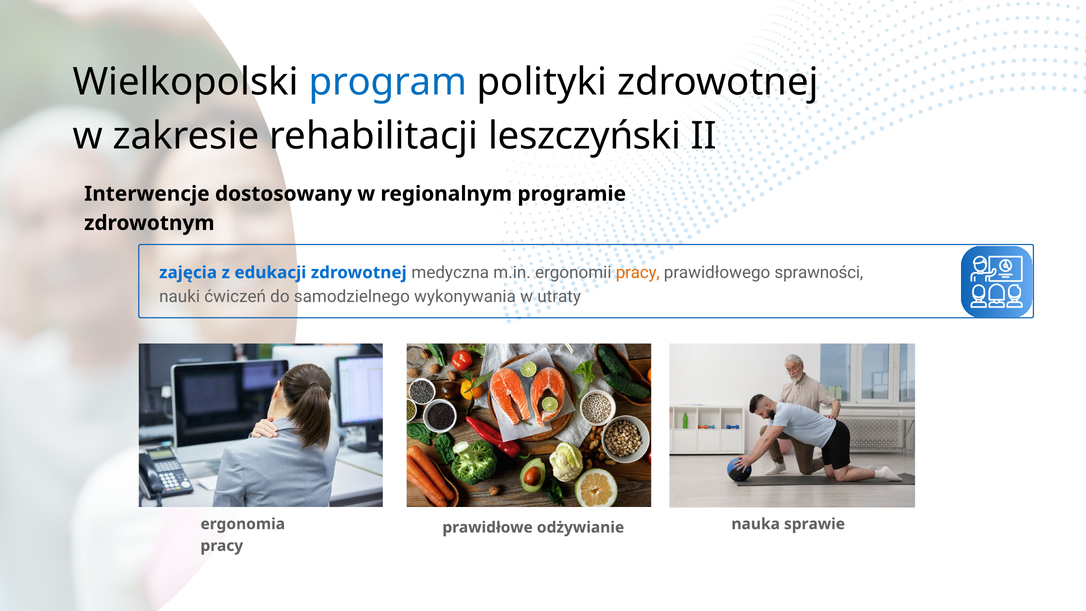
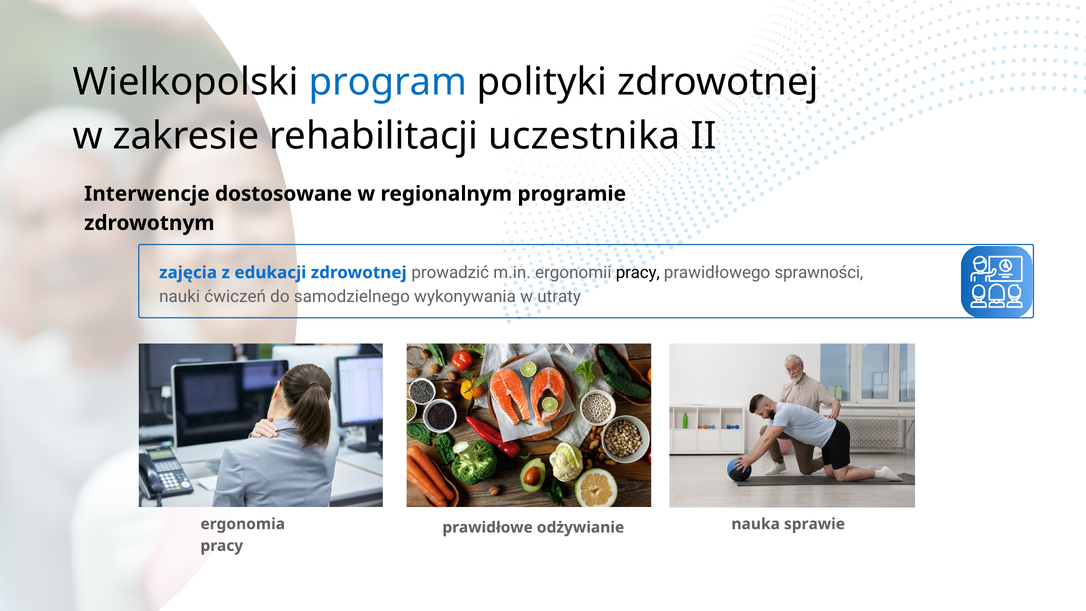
leszczyński: leszczyński -> uczestnika
dostosowany: dostosowany -> dostosowane
medyczna: medyczna -> prowadzić
pracy at (638, 273) colour: orange -> black
